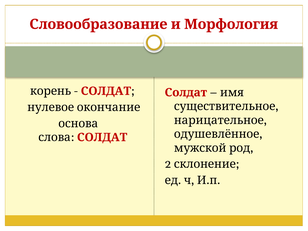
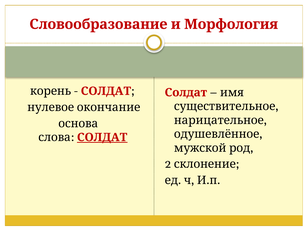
СОЛДАТ at (102, 137) underline: none -> present
